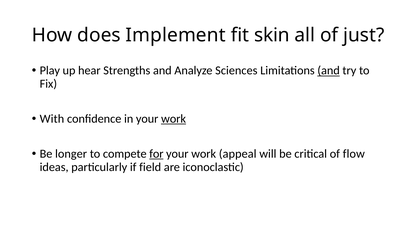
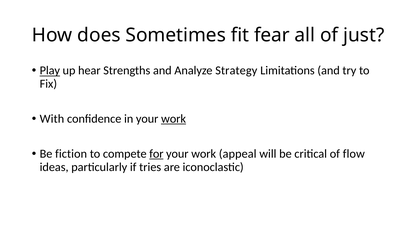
Implement: Implement -> Sometimes
skin: skin -> fear
Play underline: none -> present
Sciences: Sciences -> Strategy
and at (329, 71) underline: present -> none
longer: longer -> fiction
field: field -> tries
